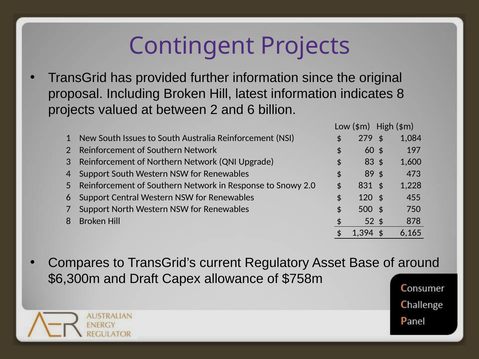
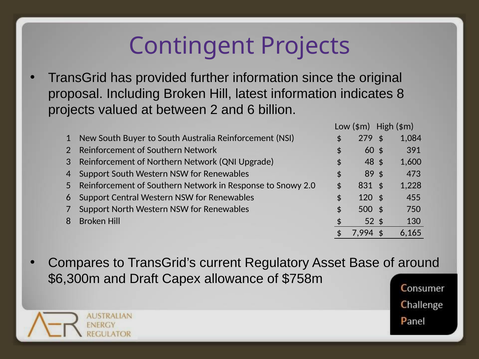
Issues: Issues -> Buyer
197: 197 -> 391
83: 83 -> 48
878: 878 -> 130
1,394: 1,394 -> 7,994
